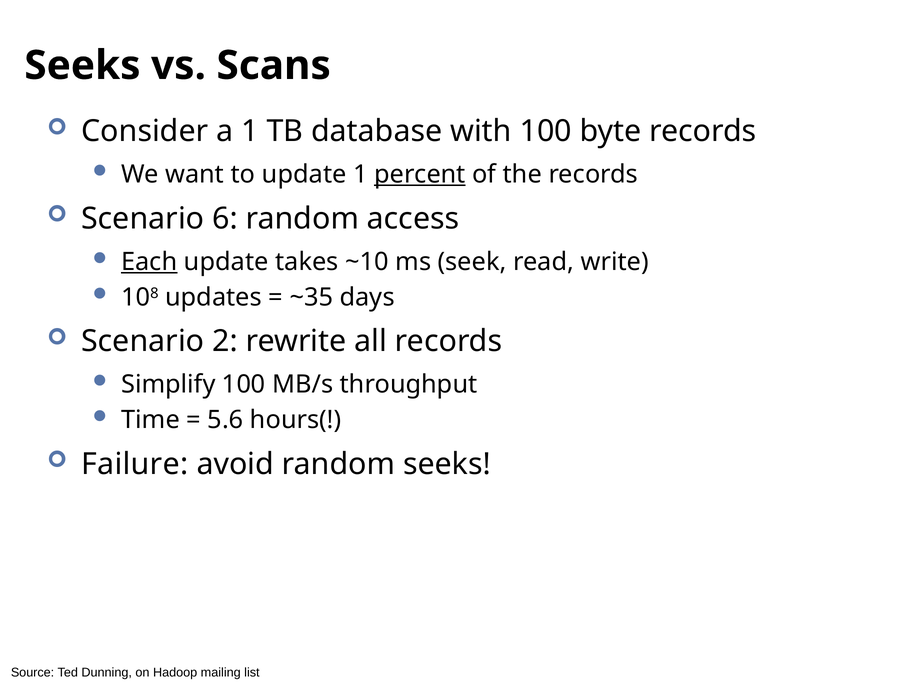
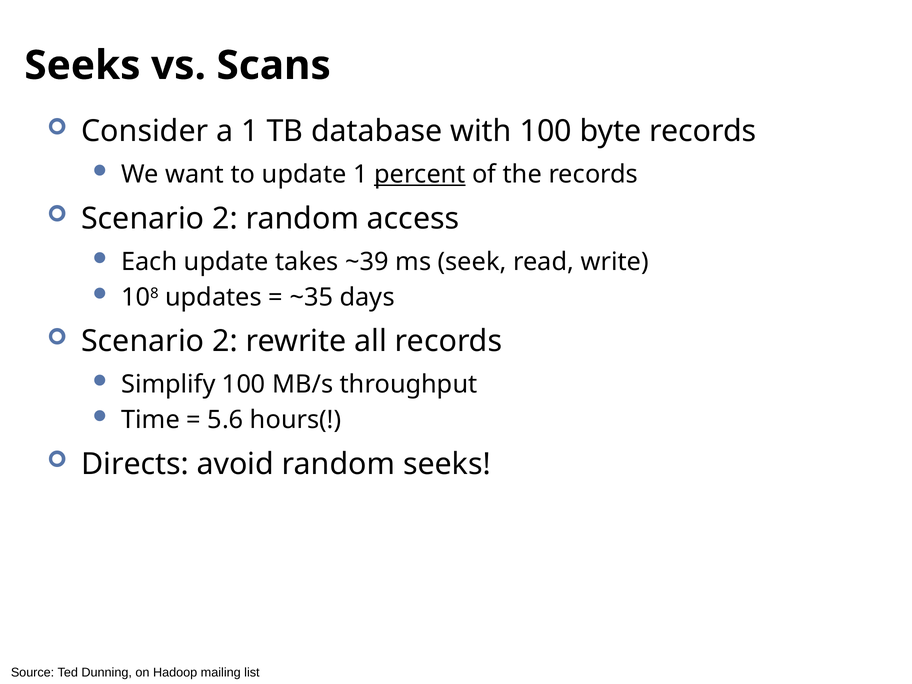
6 at (225, 219): 6 -> 2
Each underline: present -> none
~10: ~10 -> ~39
Failure: Failure -> Directs
